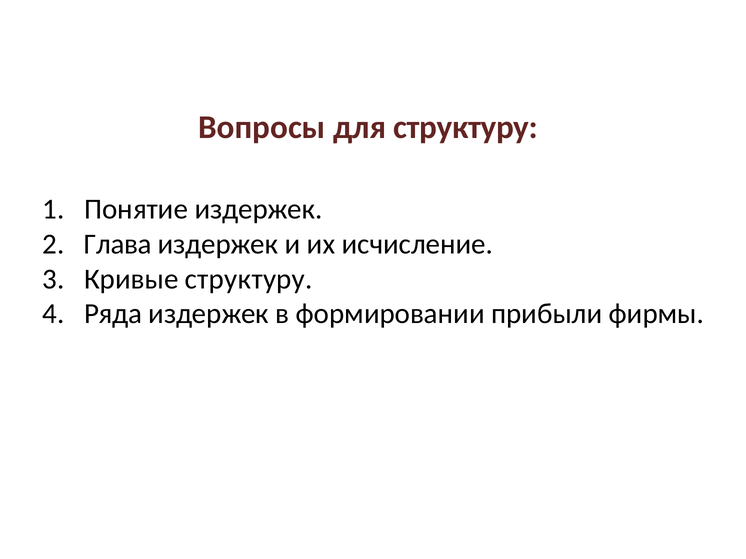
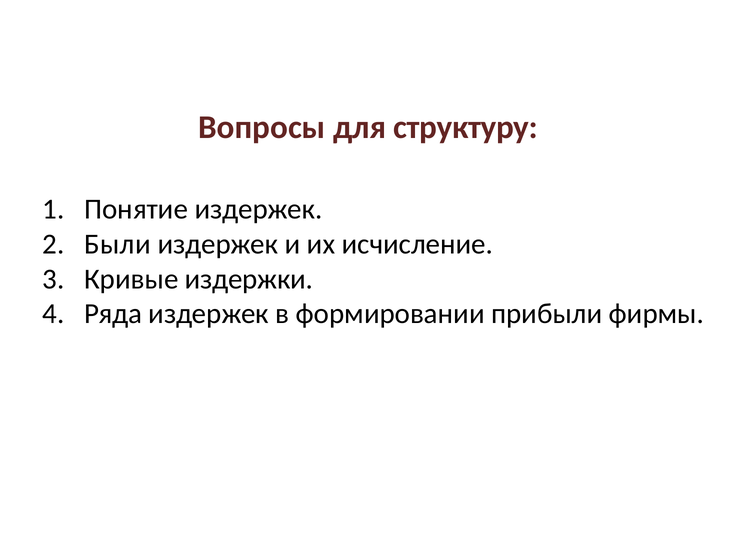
Глава: Глава -> Были
Кривые структуру: структуру -> издержки
